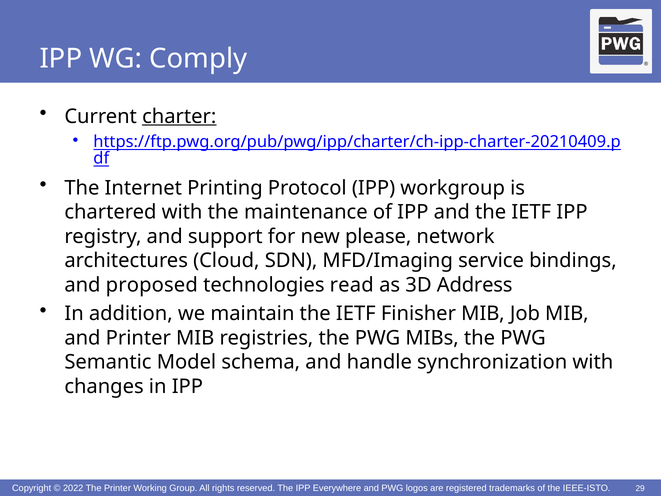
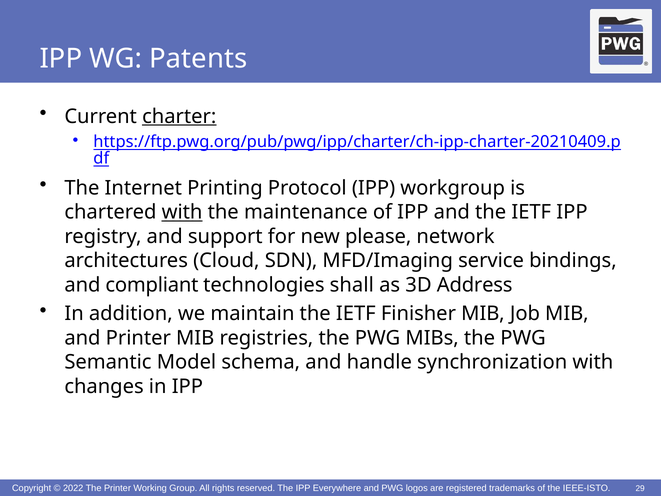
Comply: Comply -> Patents
with at (182, 212) underline: none -> present
proposed: proposed -> compliant
read: read -> shall
